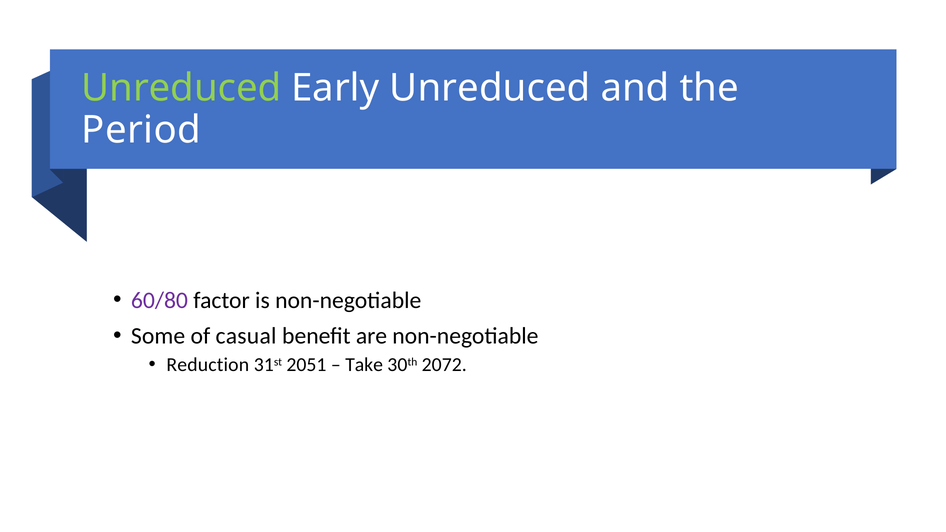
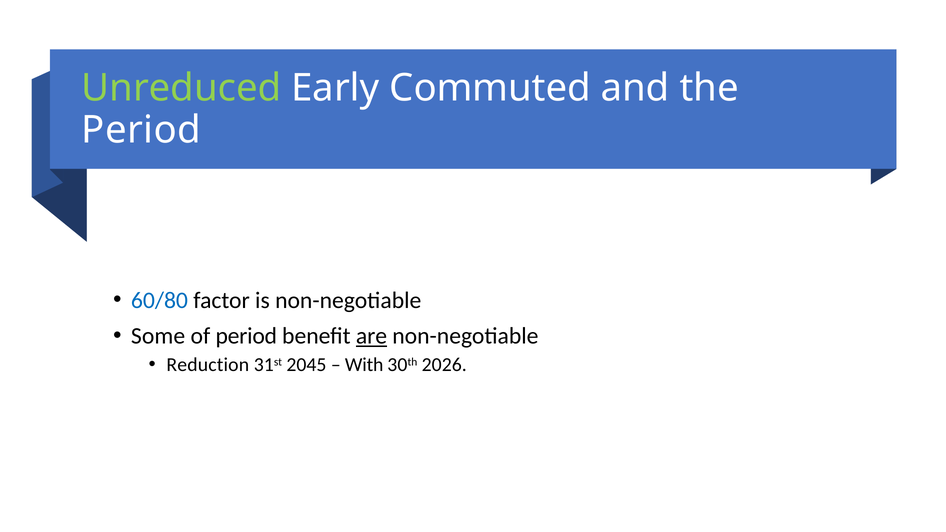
Early Unreduced: Unreduced -> Commuted
60/80 colour: purple -> blue
of casual: casual -> period
are underline: none -> present
2051: 2051 -> 2045
Take: Take -> With
2072: 2072 -> 2026
